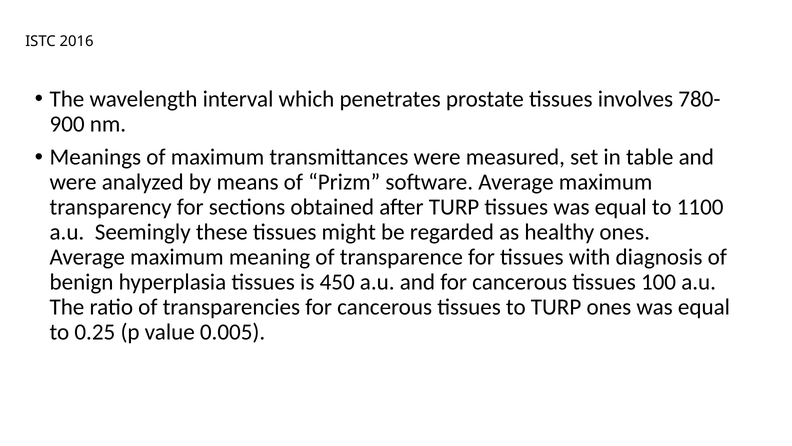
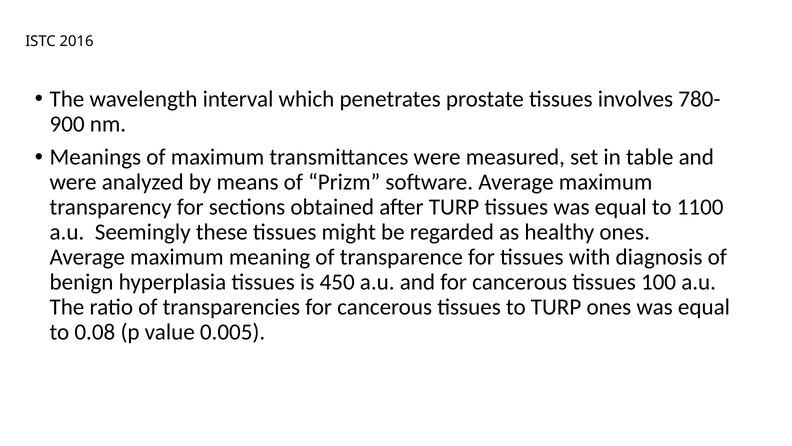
0.25: 0.25 -> 0.08
